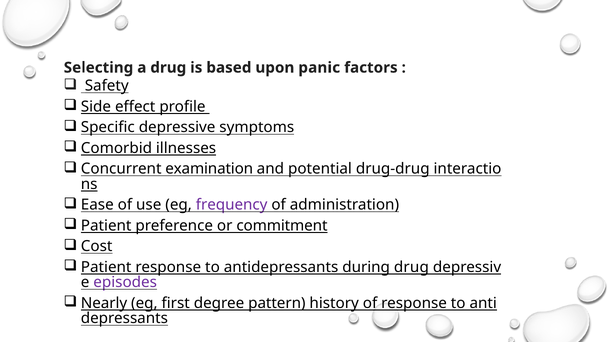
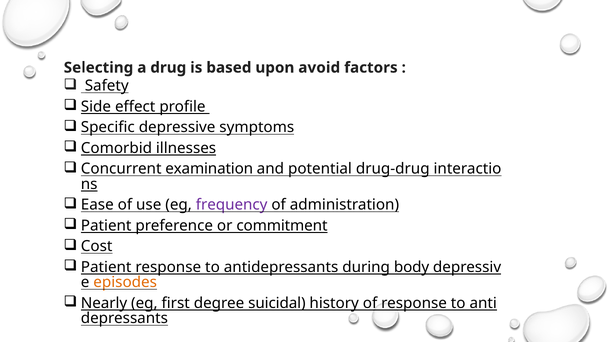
panic: panic -> avoid
during drug: drug -> body
episodes colour: purple -> orange
pattern: pattern -> suicidal
